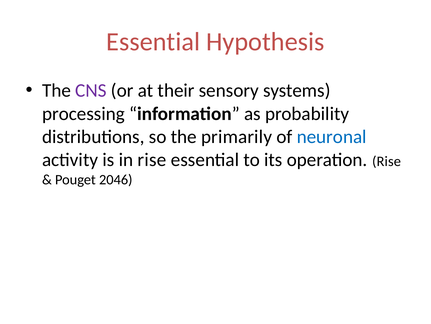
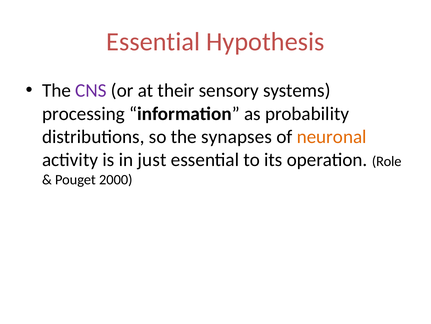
primarily: primarily -> synapses
neuronal colour: blue -> orange
in rise: rise -> just
operation Rise: Rise -> Role
2046: 2046 -> 2000
